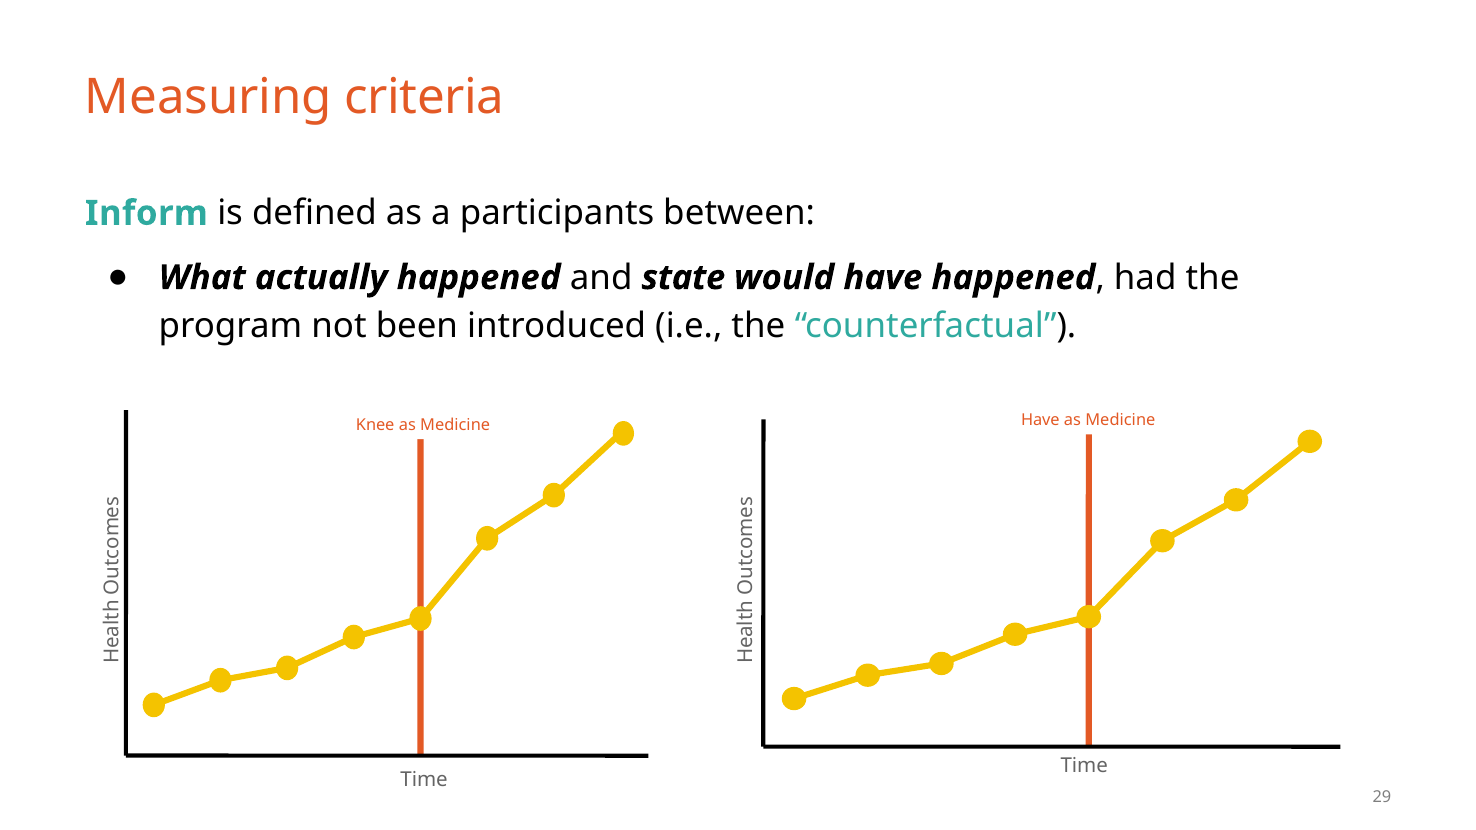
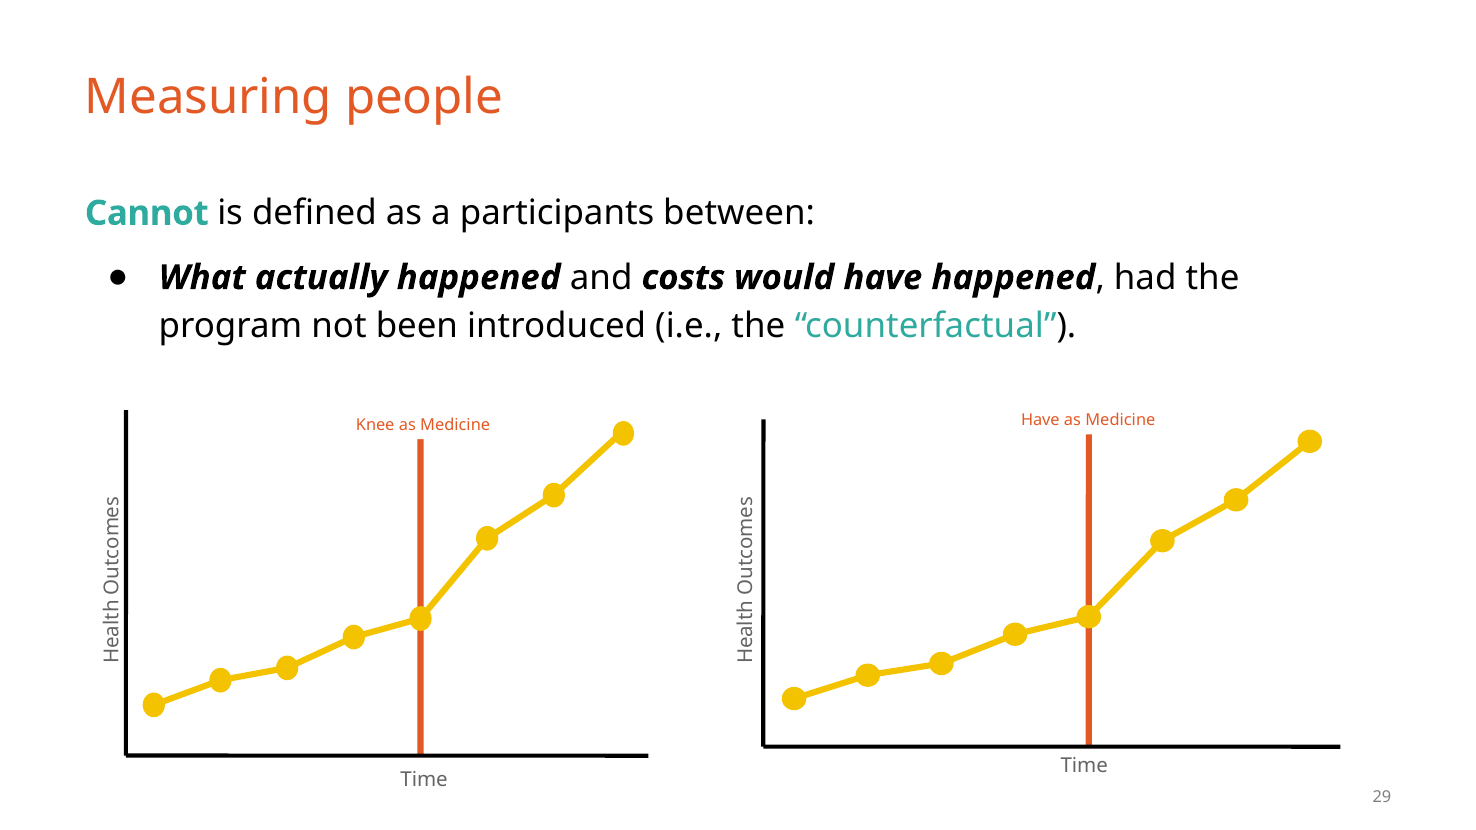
criteria: criteria -> people
Inform: Inform -> Cannot
state: state -> costs
